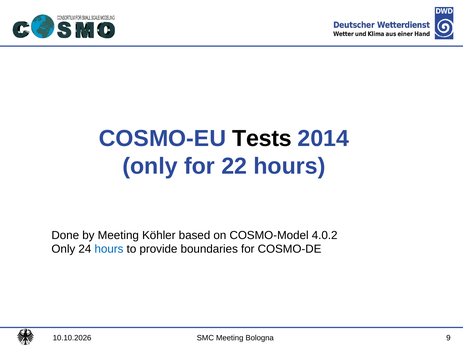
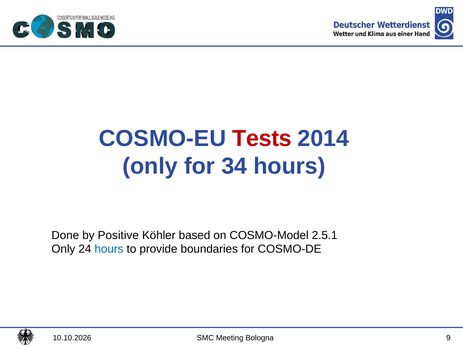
Tests colour: black -> red
22: 22 -> 34
by Meeting: Meeting -> Positive
4.0.2: 4.0.2 -> 2.5.1
